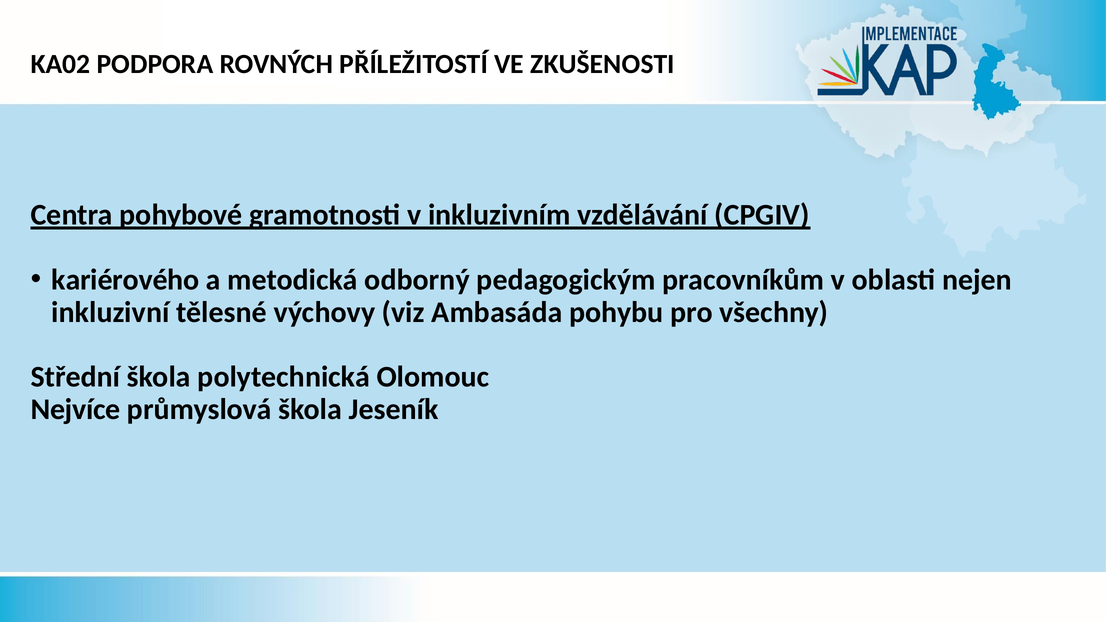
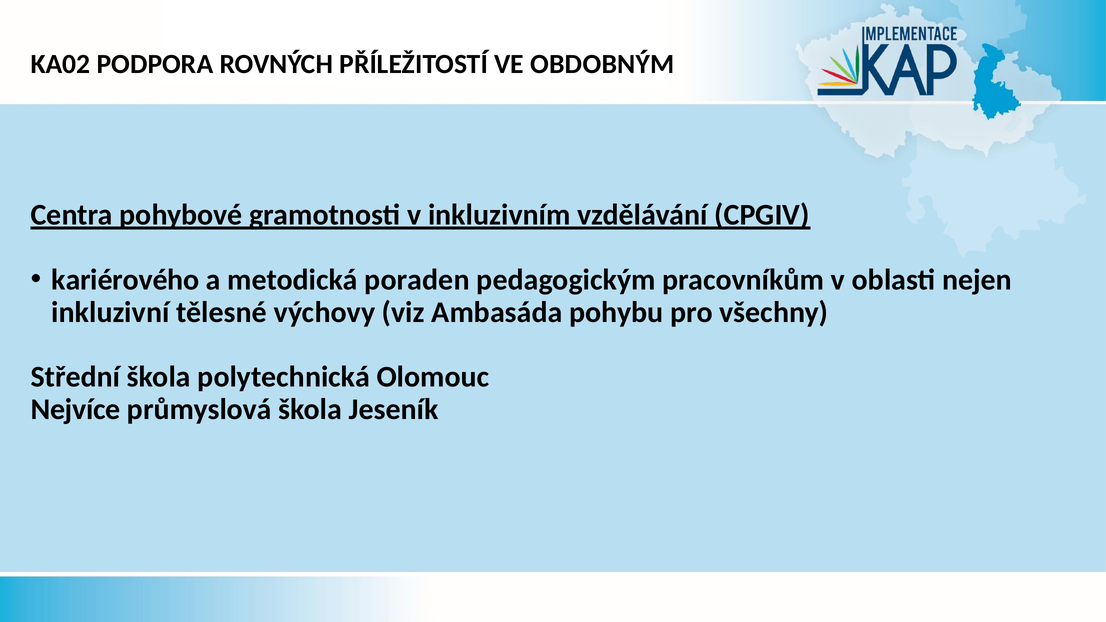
ZKUŠENOSTI: ZKUŠENOSTI -> OBDOBNÝM
odborný: odborný -> poraden
